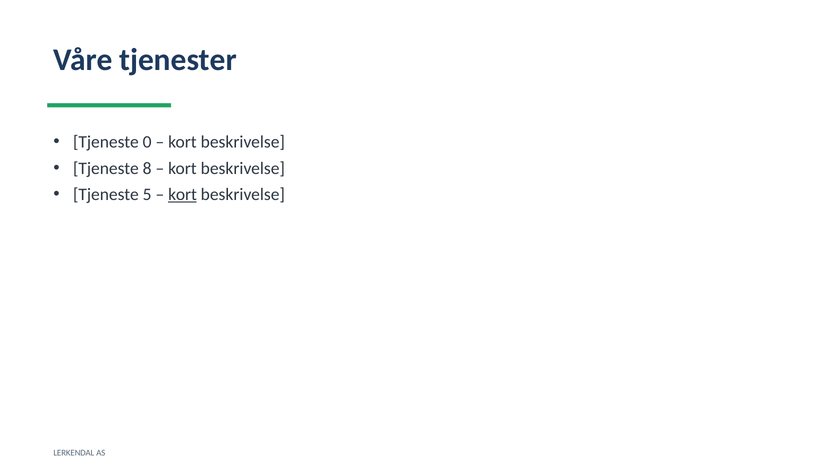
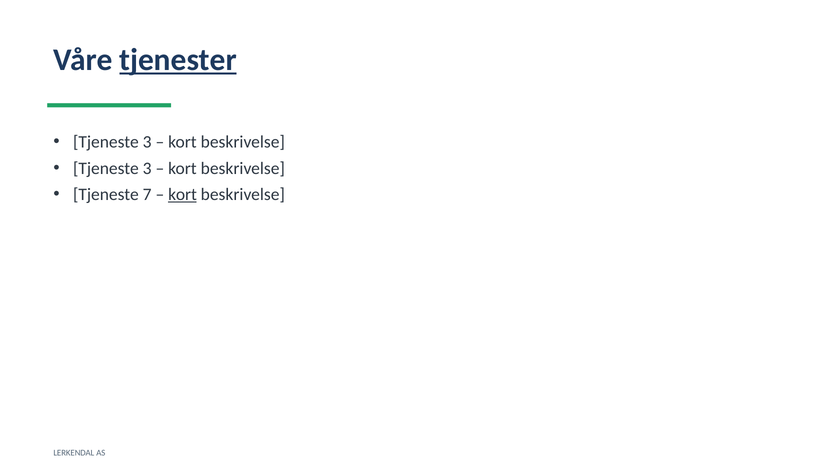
tjenester underline: none -> present
0 at (147, 142): 0 -> 3
8 at (147, 168): 8 -> 3
5: 5 -> 7
